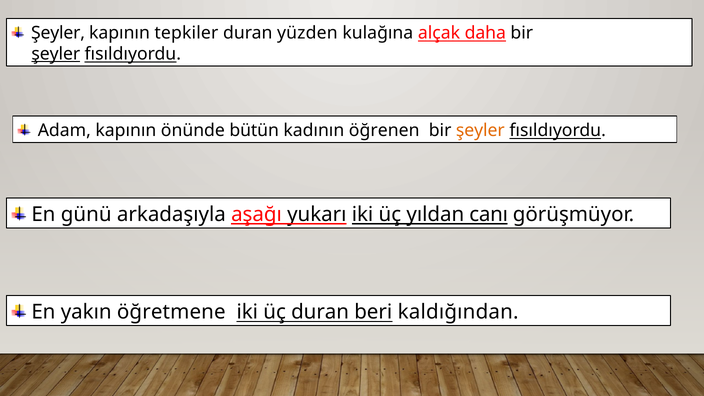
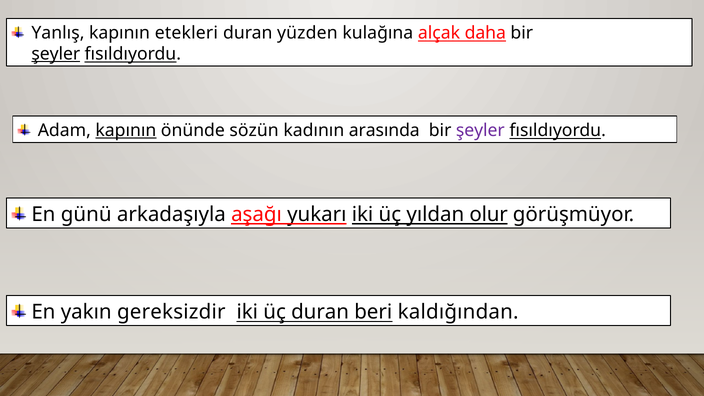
Şeyler at (58, 33): Şeyler -> Yanlış
tepkiler: tepkiler -> etekleri
kapının at (126, 131) underline: none -> present
bütün: bütün -> sözün
öğrenen: öğrenen -> arasında
şeyler at (480, 131) colour: orange -> purple
canı: canı -> olur
öğretmene: öğretmene -> gereksizdir
